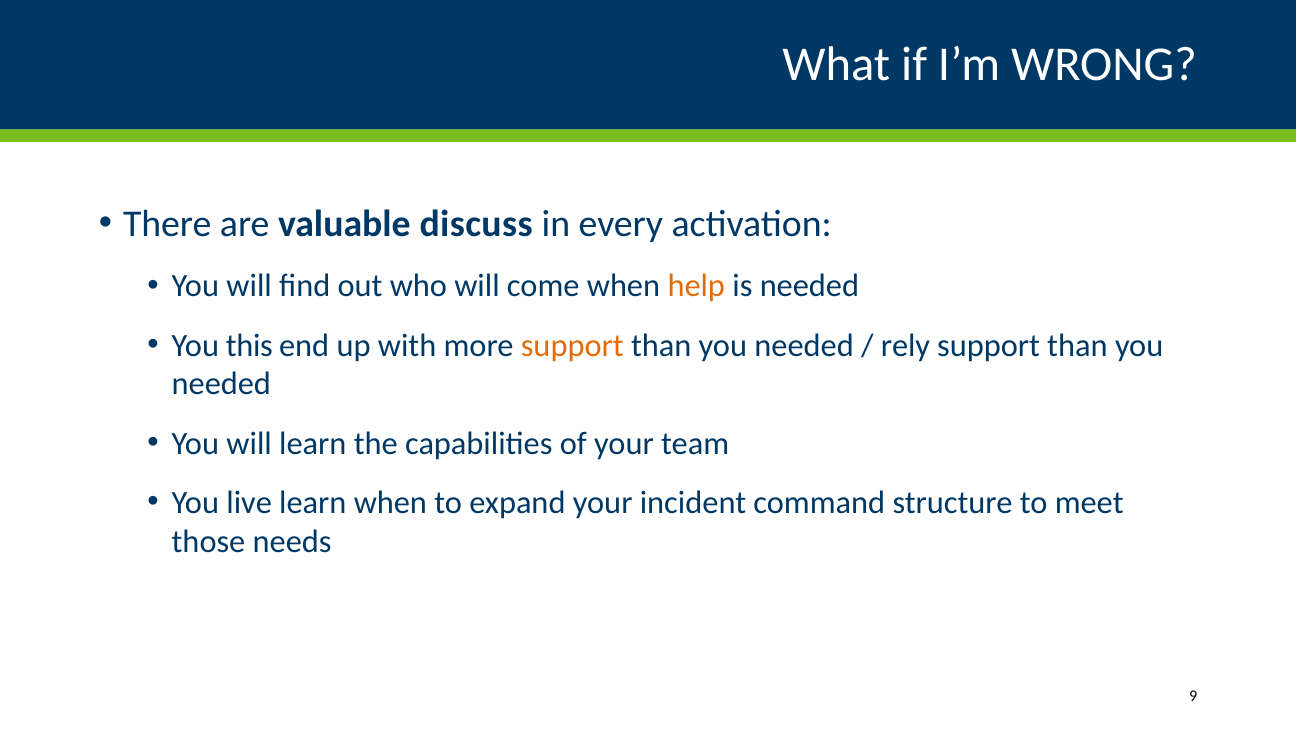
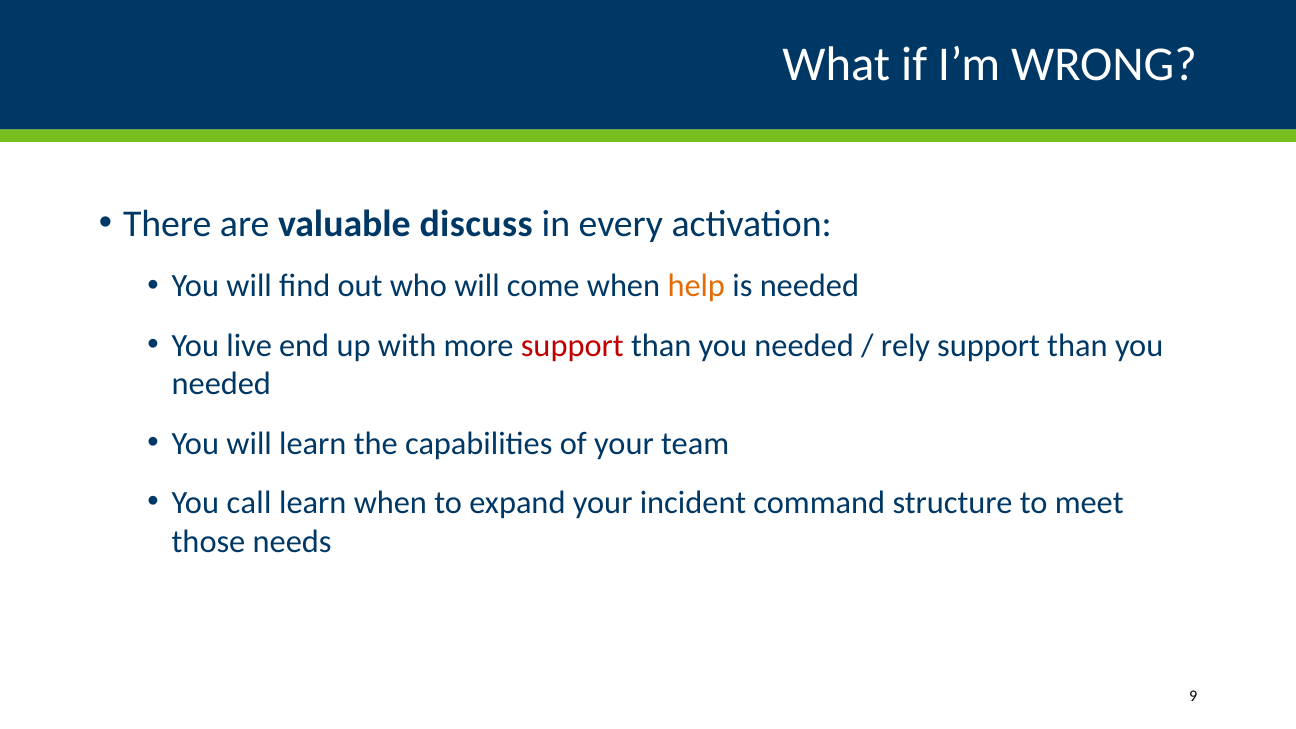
this: this -> live
support at (572, 345) colour: orange -> red
live: live -> call
